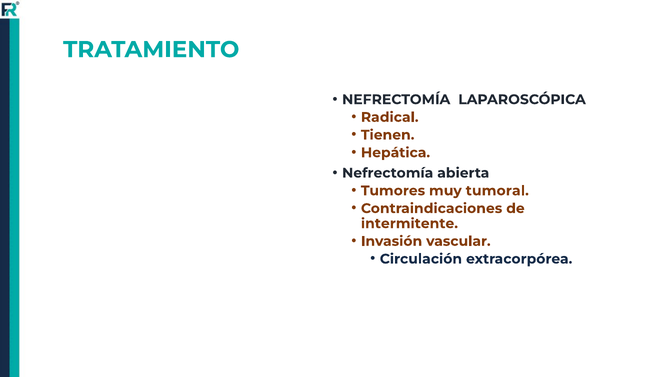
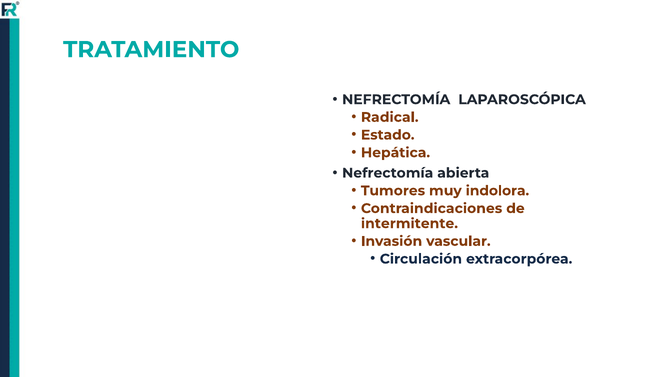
Tienen: Tienen -> Estado
tumoral: tumoral -> indolora
